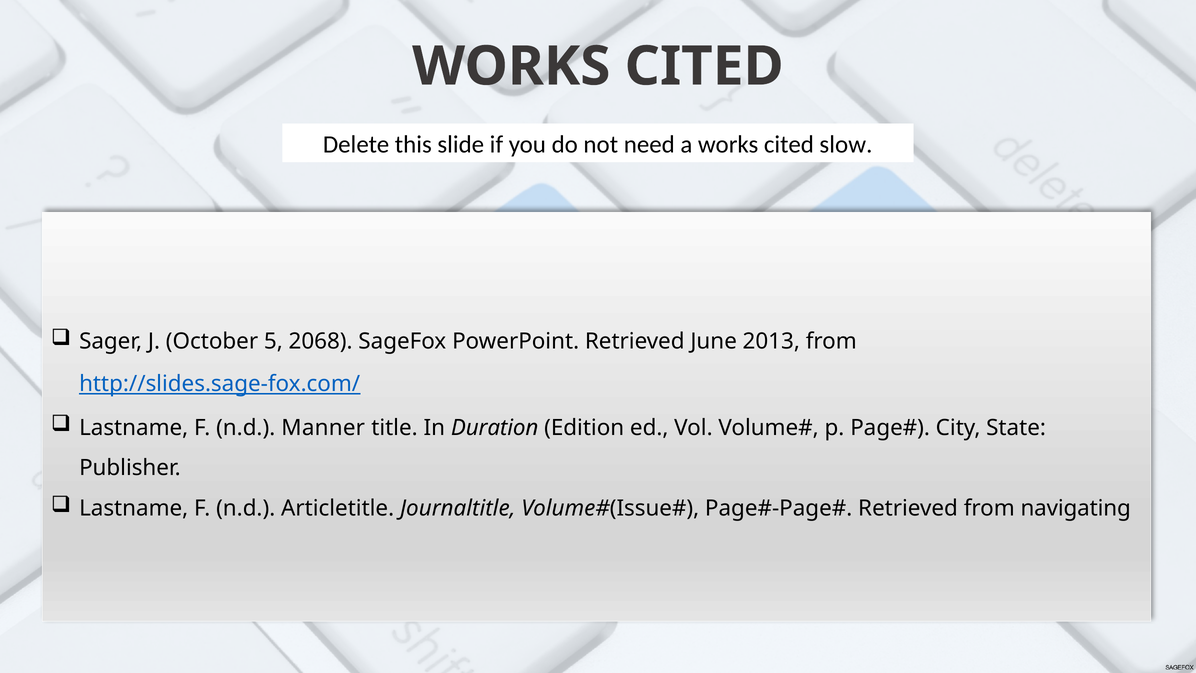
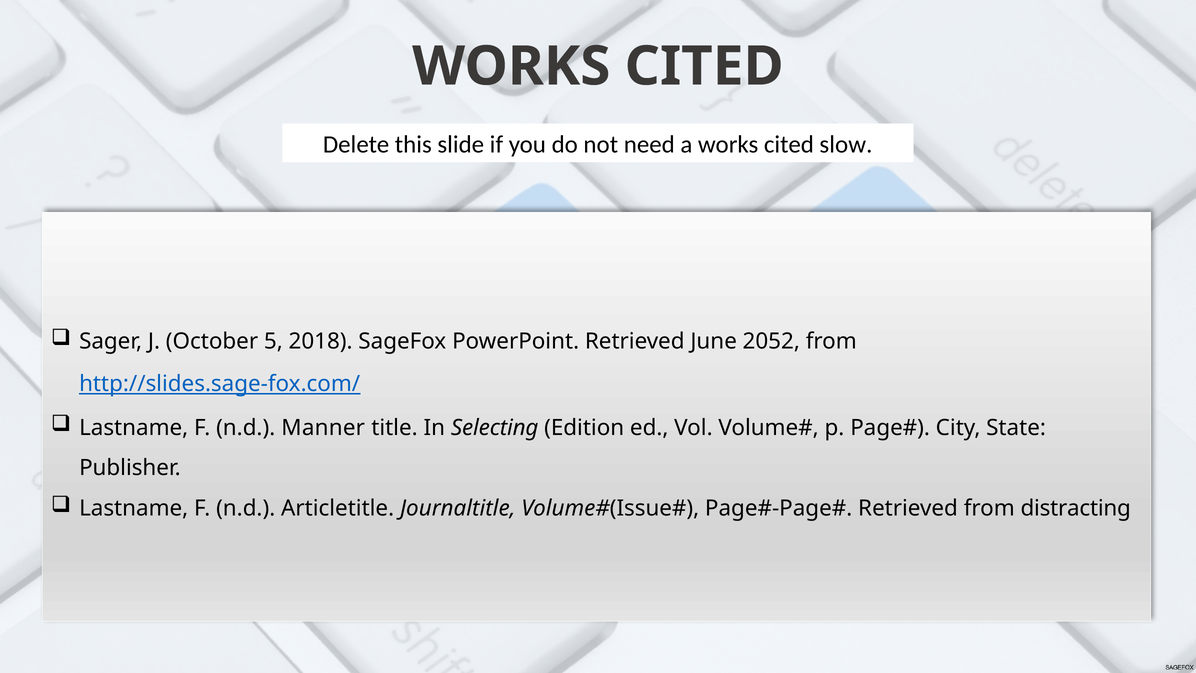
2068: 2068 -> 2018
2013: 2013 -> 2052
Duration: Duration -> Selecting
navigating: navigating -> distracting
